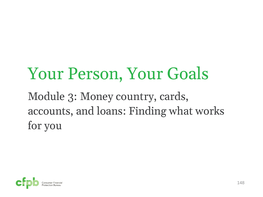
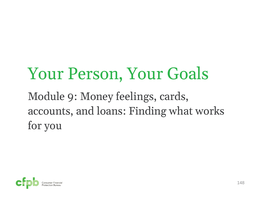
3: 3 -> 9
country: country -> feelings
